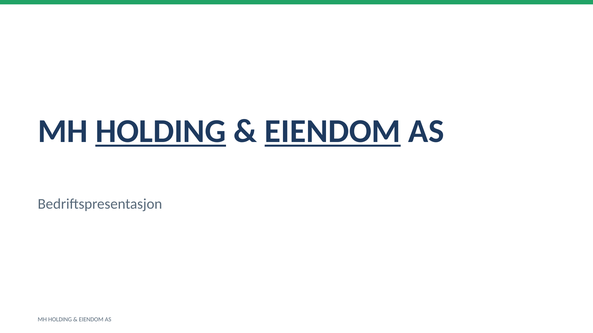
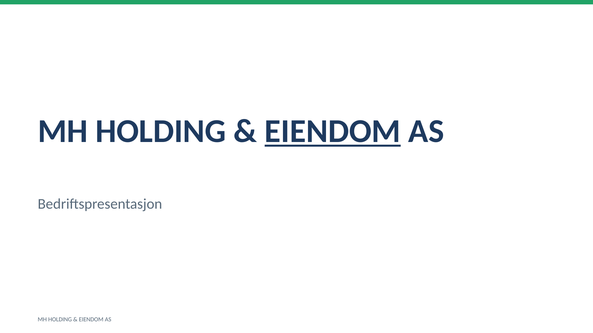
HOLDING at (161, 132) underline: present -> none
